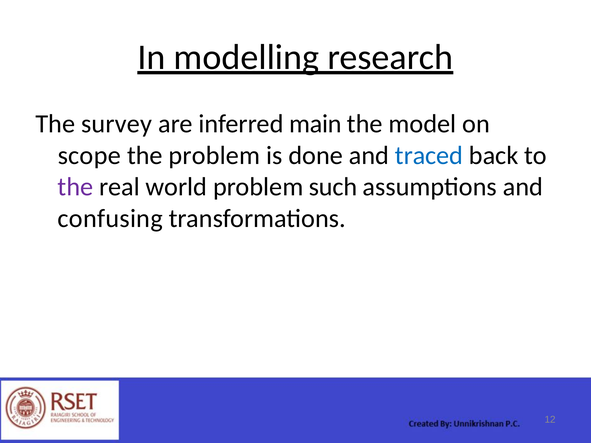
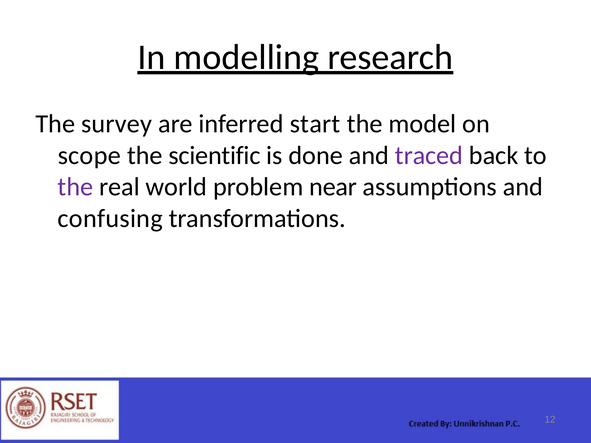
main: main -> start
the problem: problem -> scientific
traced colour: blue -> purple
such: such -> near
